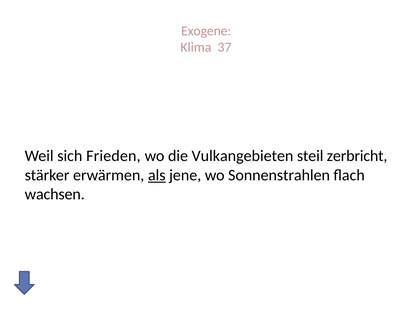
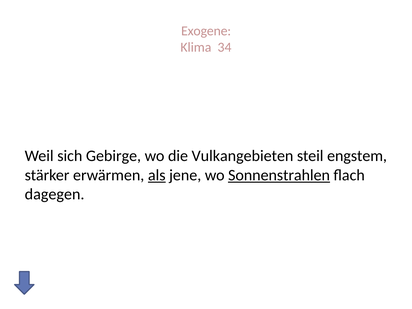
37: 37 -> 34
Frieden: Frieden -> Gebirge
zerbricht: zerbricht -> engstem
Sonnenstrahlen underline: none -> present
wachsen: wachsen -> dagegen
